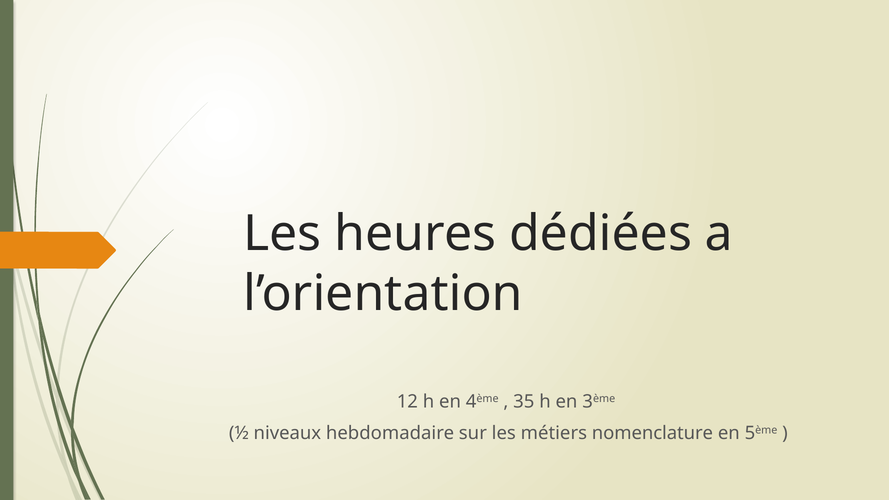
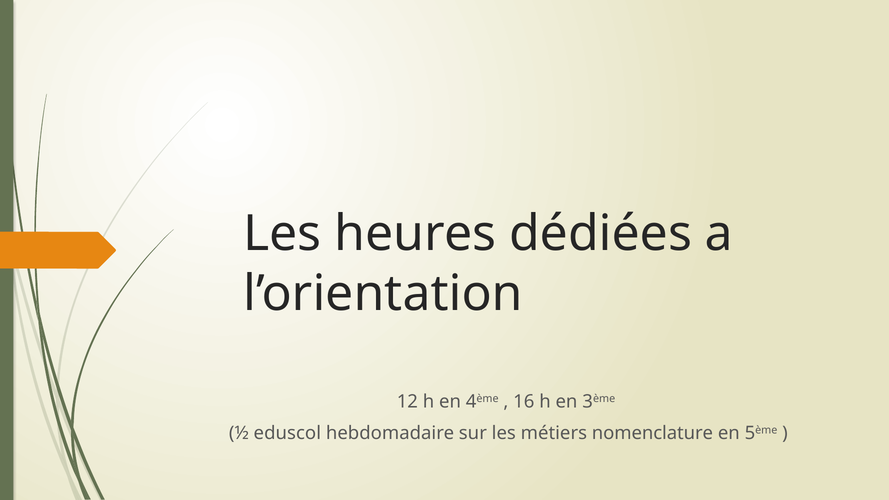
35: 35 -> 16
niveaux: niveaux -> eduscol
